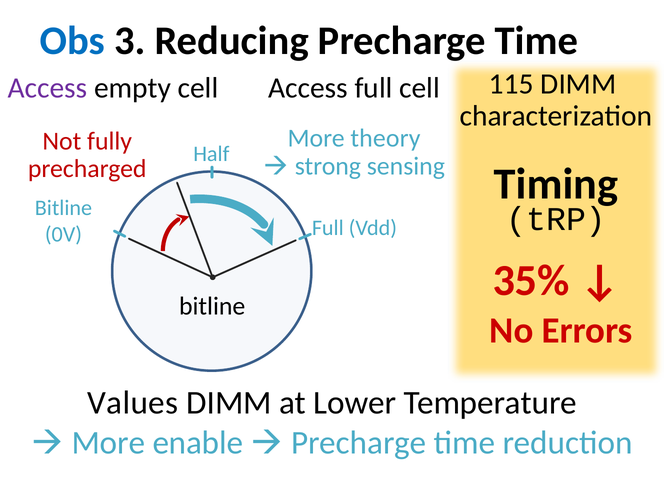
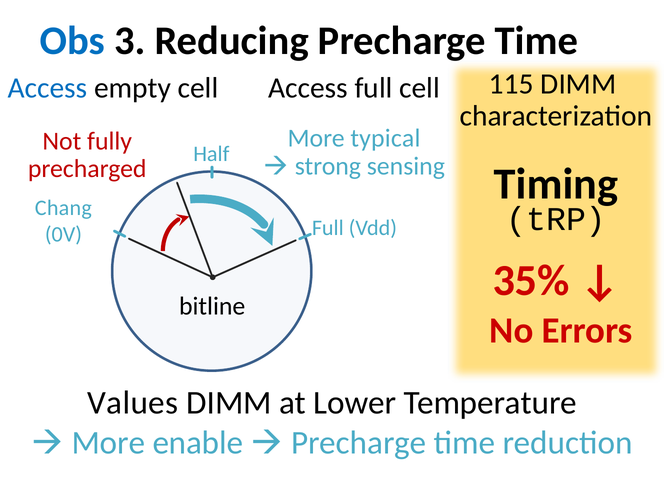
Access at (47, 88) colour: purple -> blue
theory: theory -> typical
Bitline at (63, 208): Bitline -> Chang
